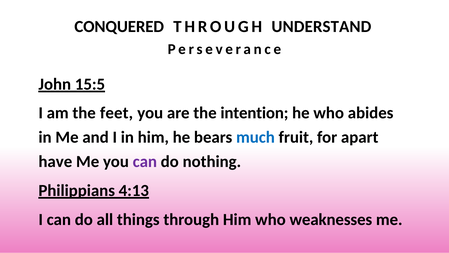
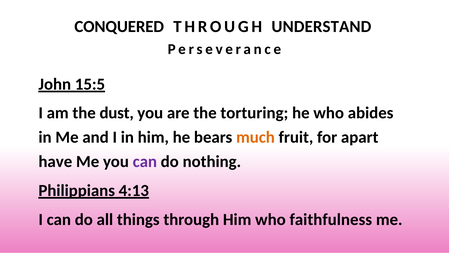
feet: feet -> dust
intention: intention -> torturing
much colour: blue -> orange
weaknesses: weaknesses -> faithfulness
